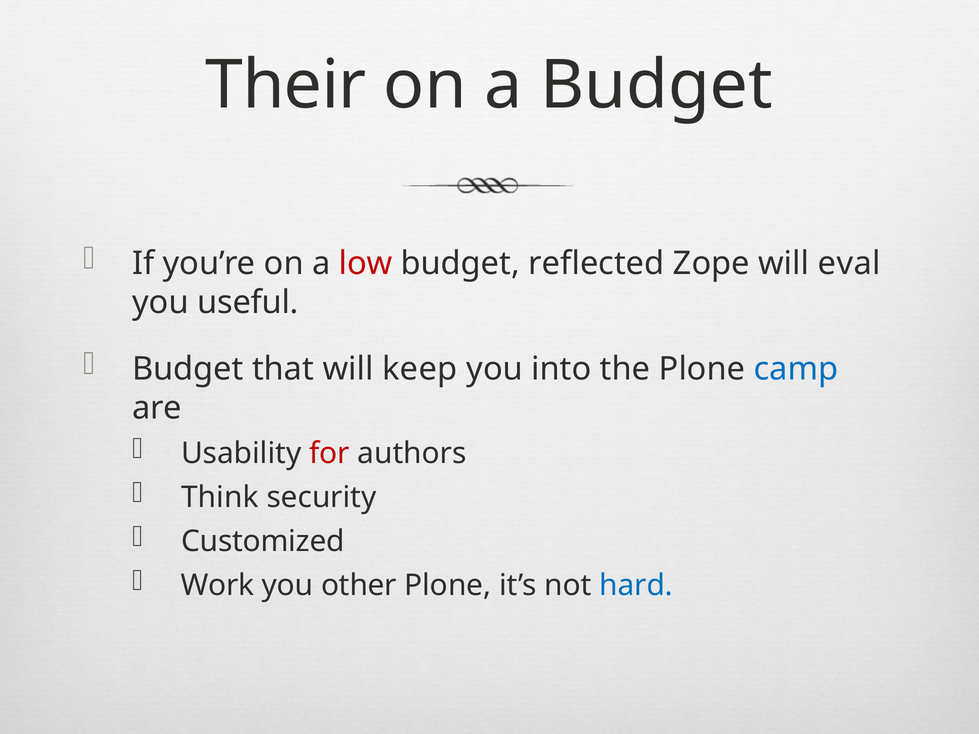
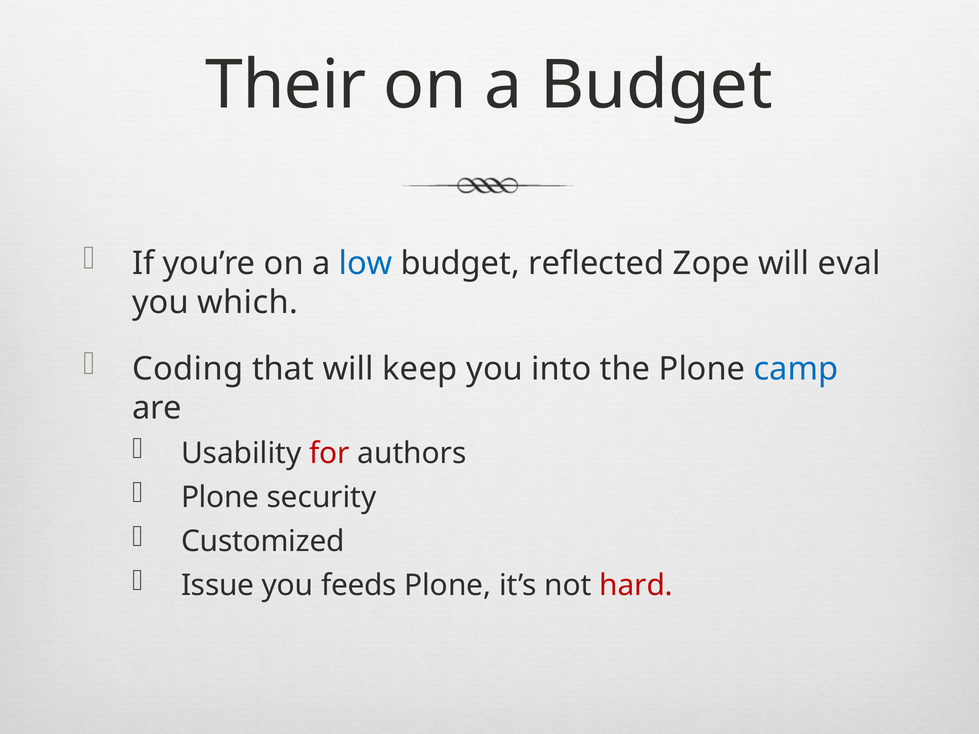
low colour: red -> blue
useful: useful -> which
Budget at (188, 369): Budget -> Coding
Think at (220, 498): Think -> Plone
Work: Work -> Issue
other: other -> feeds
hard colour: blue -> red
